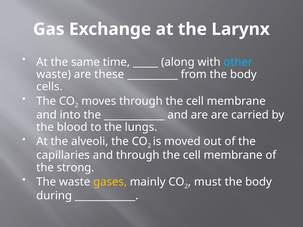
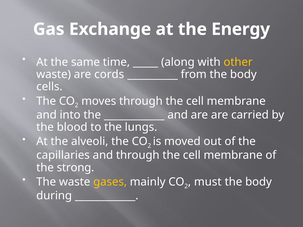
Larynx: Larynx -> Energy
other colour: light blue -> yellow
these: these -> cords
